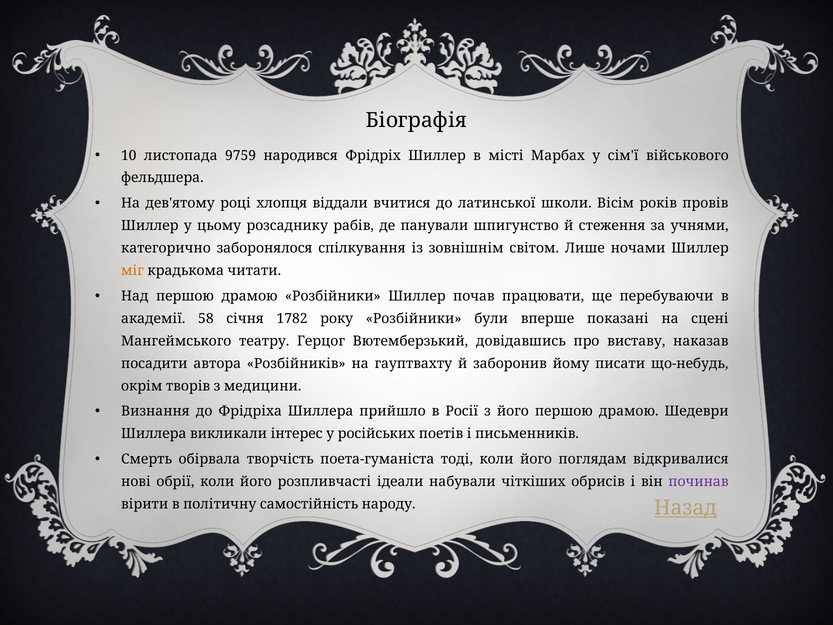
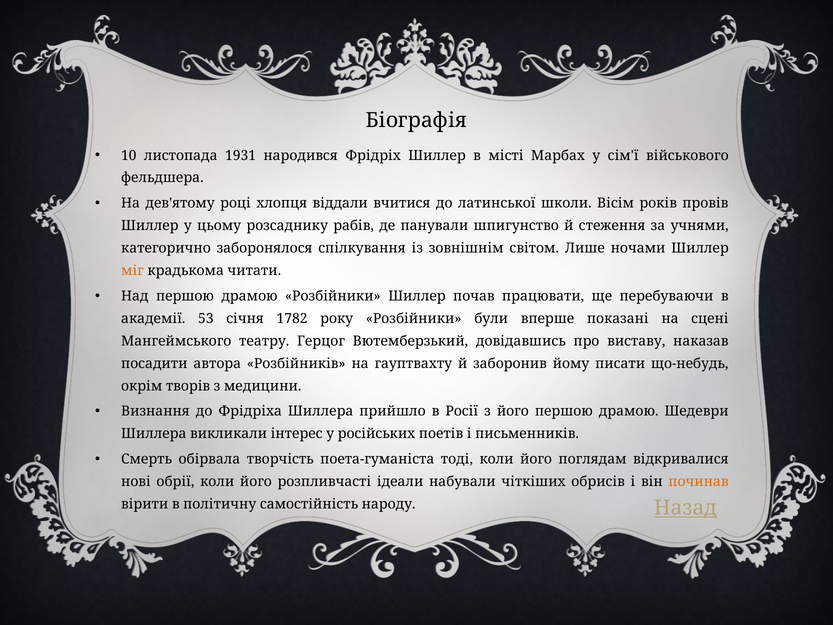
9759: 9759 -> 1931
58: 58 -> 53
починав colour: purple -> orange
